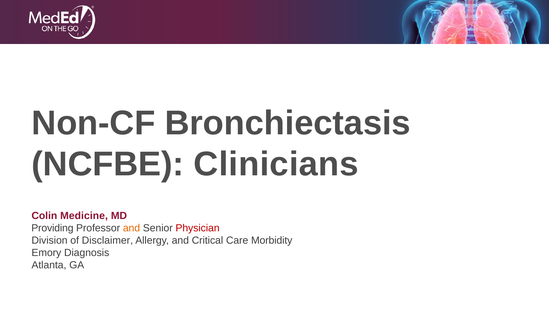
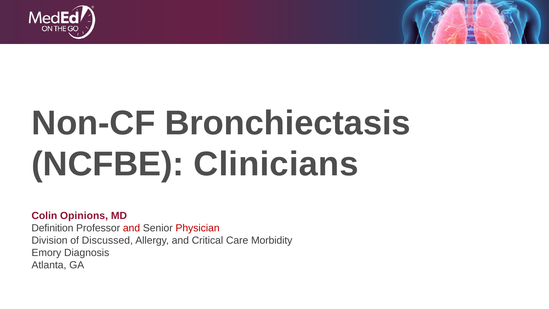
Medicine: Medicine -> Opinions
Providing: Providing -> Definition
and at (132, 228) colour: orange -> red
Disclaimer: Disclaimer -> Discussed
